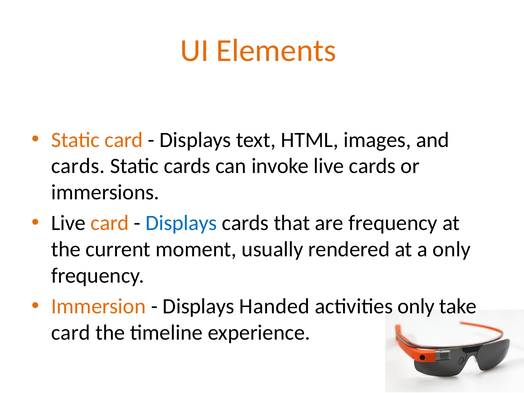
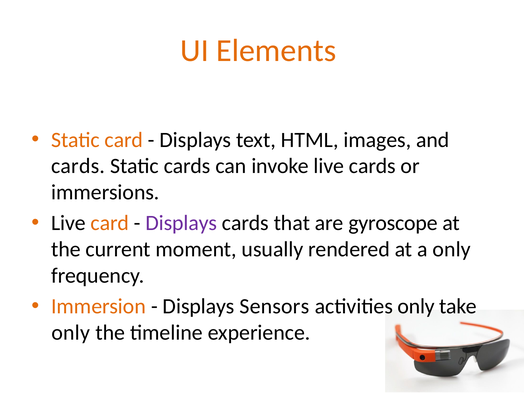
Displays at (181, 223) colour: blue -> purple
are frequency: frequency -> gyroscope
Handed: Handed -> Sensors
card at (71, 333): card -> only
